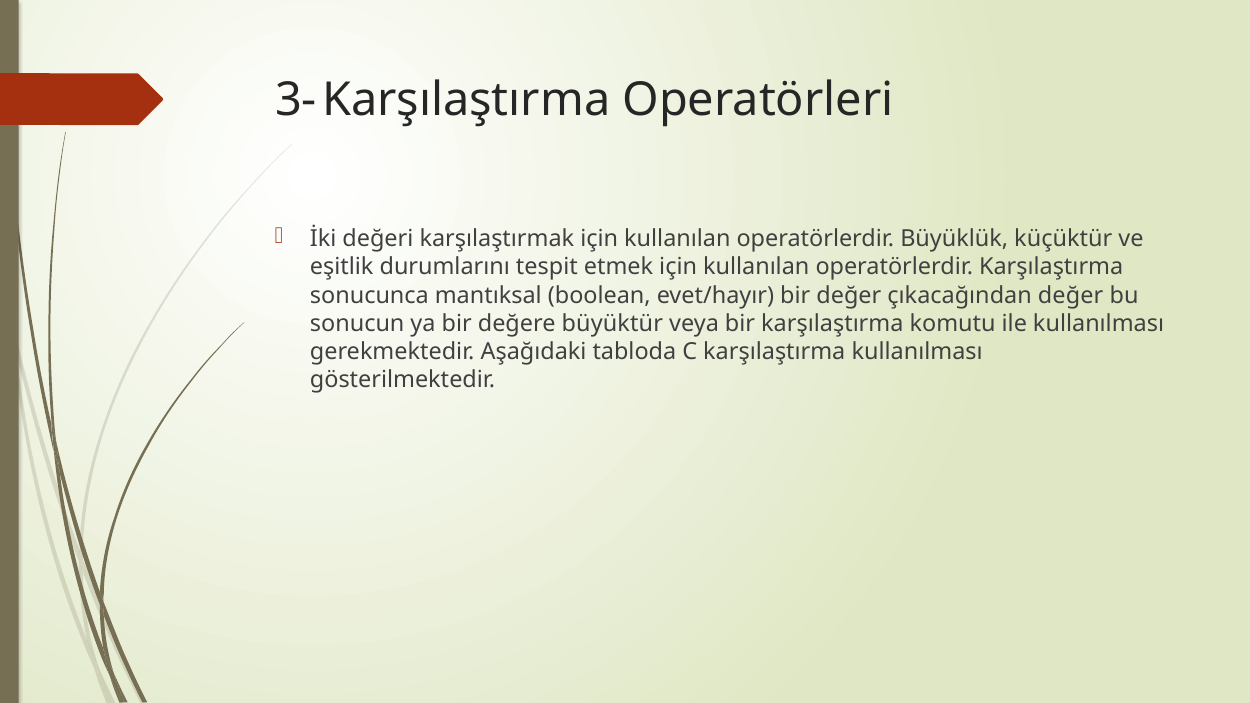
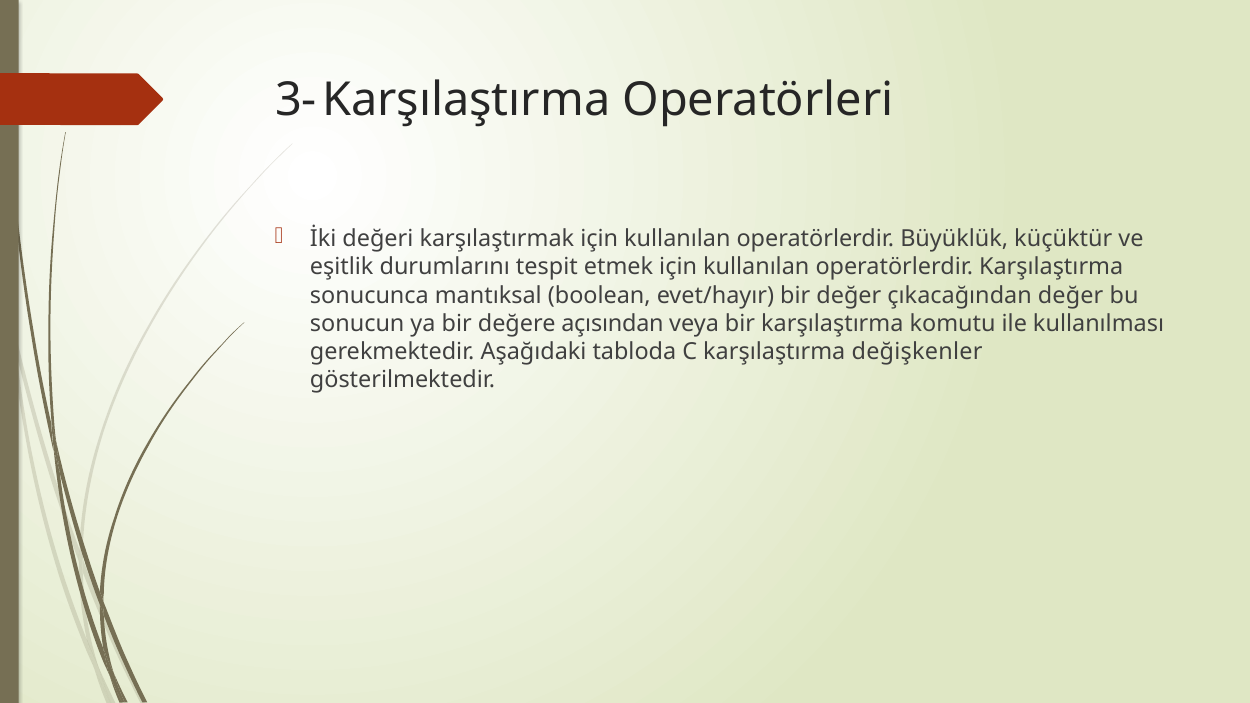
büyüktür: büyüktür -> açısından
karşılaştırma kullanılması: kullanılması -> değişkenler
